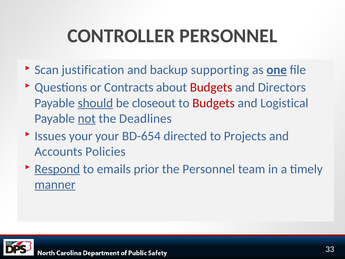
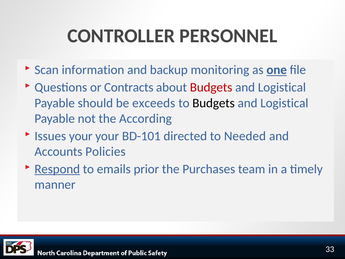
justification: justification -> information
supporting: supporting -> monitoring
Directors at (282, 87): Directors -> Logistical
should underline: present -> none
closeout: closeout -> exceeds
Budgets at (214, 103) colour: red -> black
not underline: present -> none
Deadlines: Deadlines -> According
BD-654: BD-654 -> BD-101
Projects: Projects -> Needed
the Personnel: Personnel -> Purchases
manner underline: present -> none
